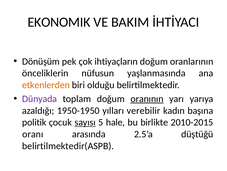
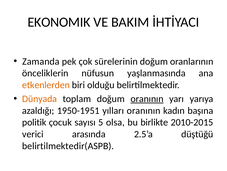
Dönüşüm: Dönüşüm -> Zamanda
ihtiyaçların: ihtiyaçların -> sürelerinin
Dünyada colour: purple -> orange
1950-1950: 1950-1950 -> 1950-1951
yılları verebilir: verebilir -> oranının
sayısı underline: present -> none
hale: hale -> olsa
oranı: oranı -> verici
